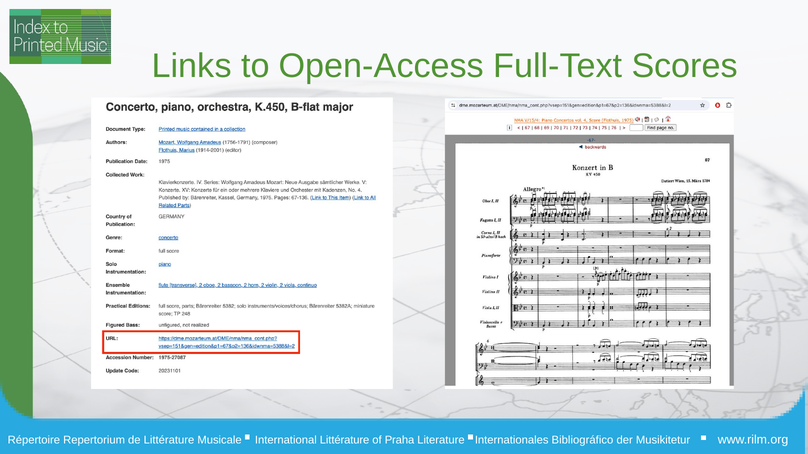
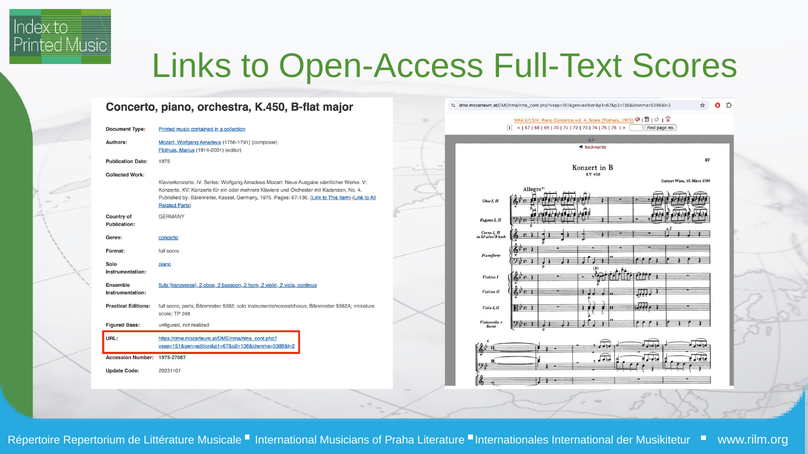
International Littérature: Littérature -> Musicians
Internationales Bibliográfico: Bibliográfico -> International
